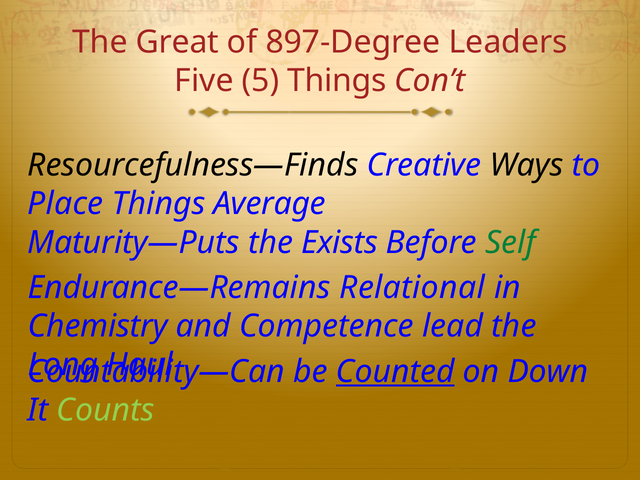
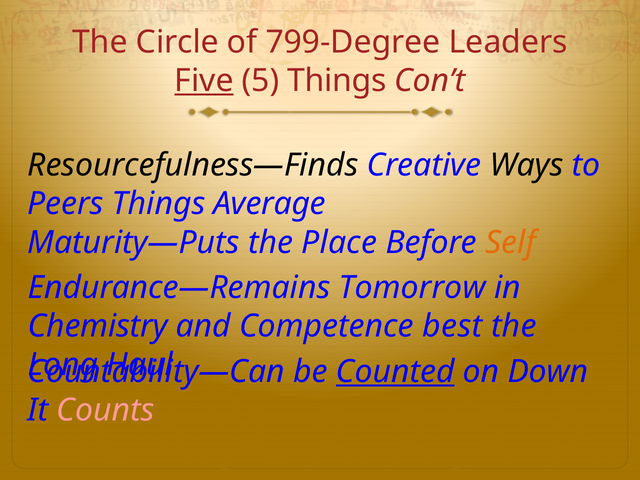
Great: Great -> Circle
897-Degree: 897-Degree -> 799-Degree
Five underline: none -> present
Place: Place -> Peers
Exists: Exists -> Place
Self colour: green -> orange
Relational: Relational -> Tomorrow
lead: lead -> best
Counts colour: light green -> pink
